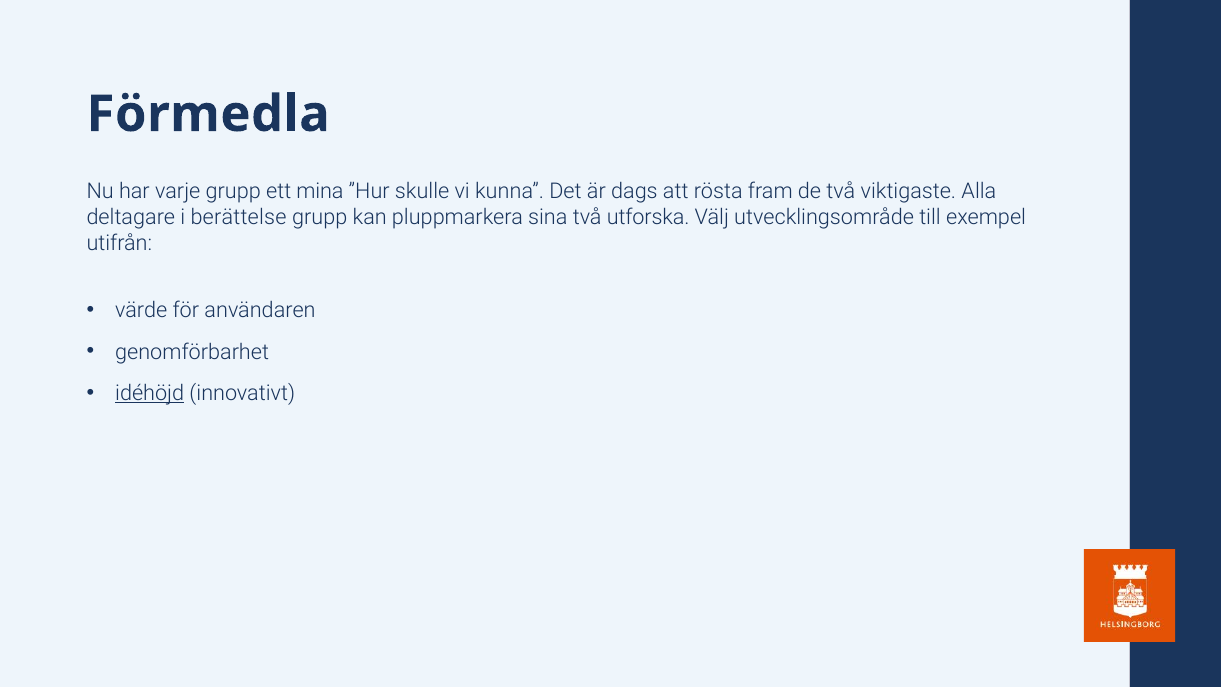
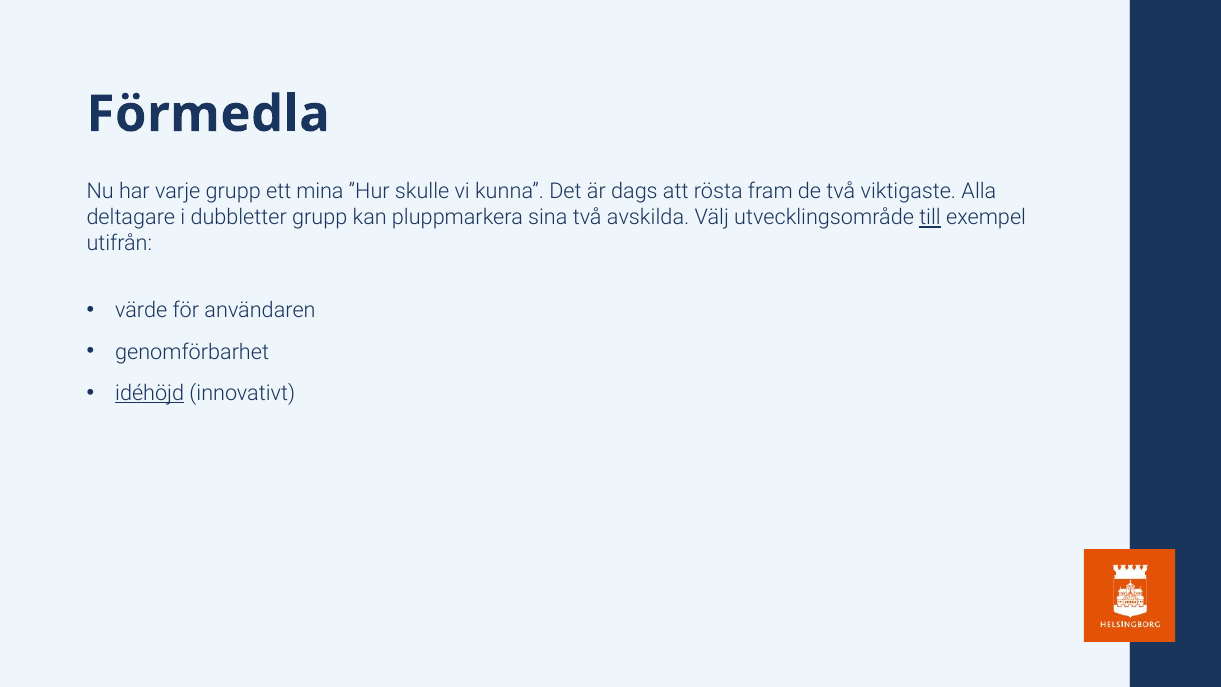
berättelse: berättelse -> dubbletter
utforska: utforska -> avskilda
till underline: none -> present
